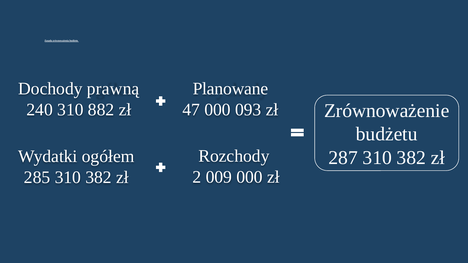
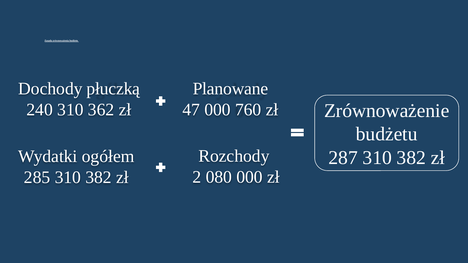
prawną: prawną -> płuczką
882: 882 -> 362
093: 093 -> 760
009: 009 -> 080
